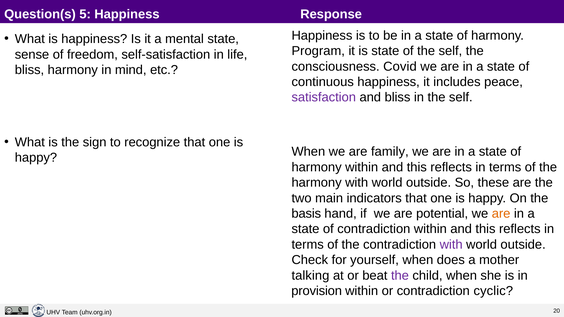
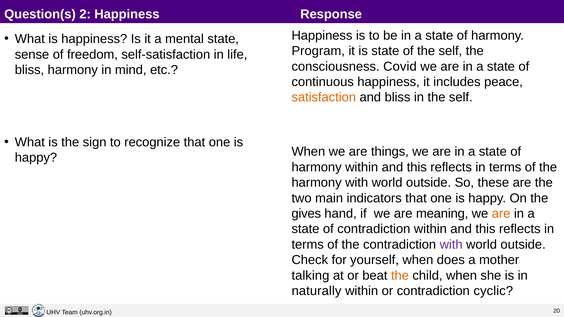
5: 5 -> 2
satisfaction colour: purple -> orange
family: family -> things
basis: basis -> gives
potential: potential -> meaning
the at (400, 276) colour: purple -> orange
provision: provision -> naturally
